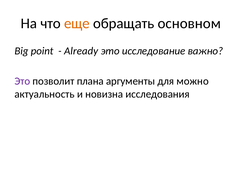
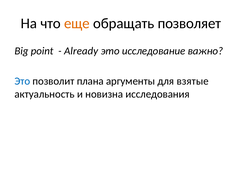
основном: основном -> позволяет
Это at (22, 81) colour: purple -> blue
можно: можно -> взятые
